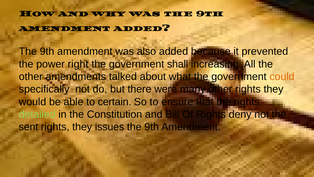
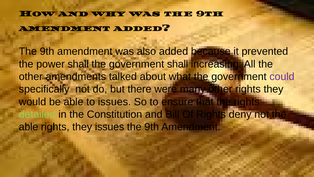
power right: right -> shall
could colour: orange -> purple
to certain: certain -> issues
sent at (28, 127): sent -> able
